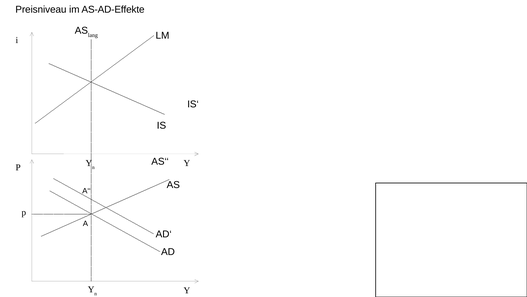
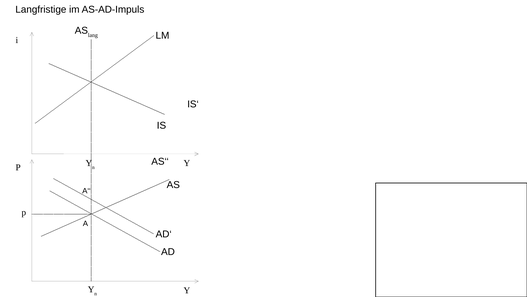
Preisniveau: Preisniveau -> Langfristige
AS-AD-Effekte: AS-AD-Effekte -> AS-AD-Impuls
